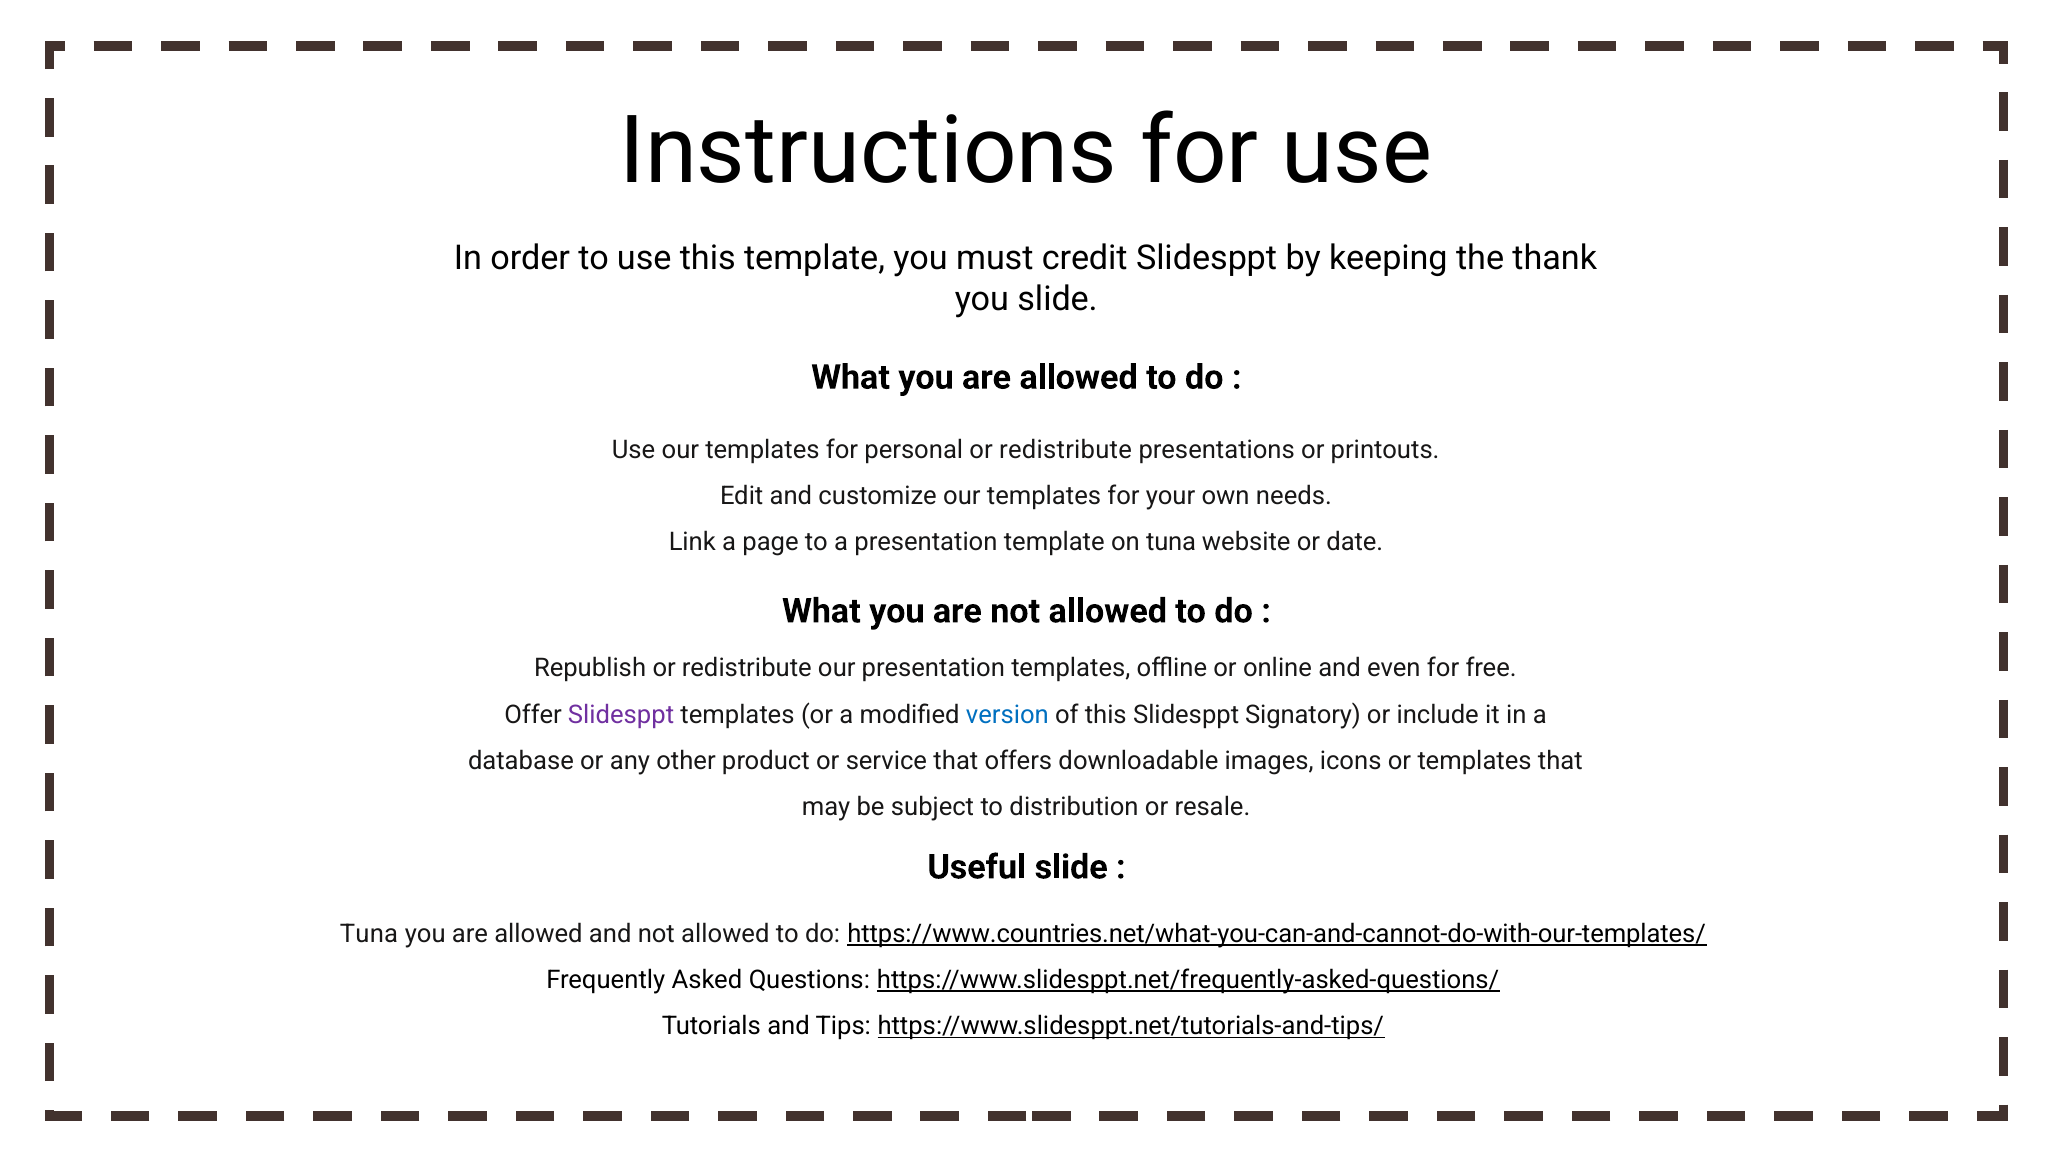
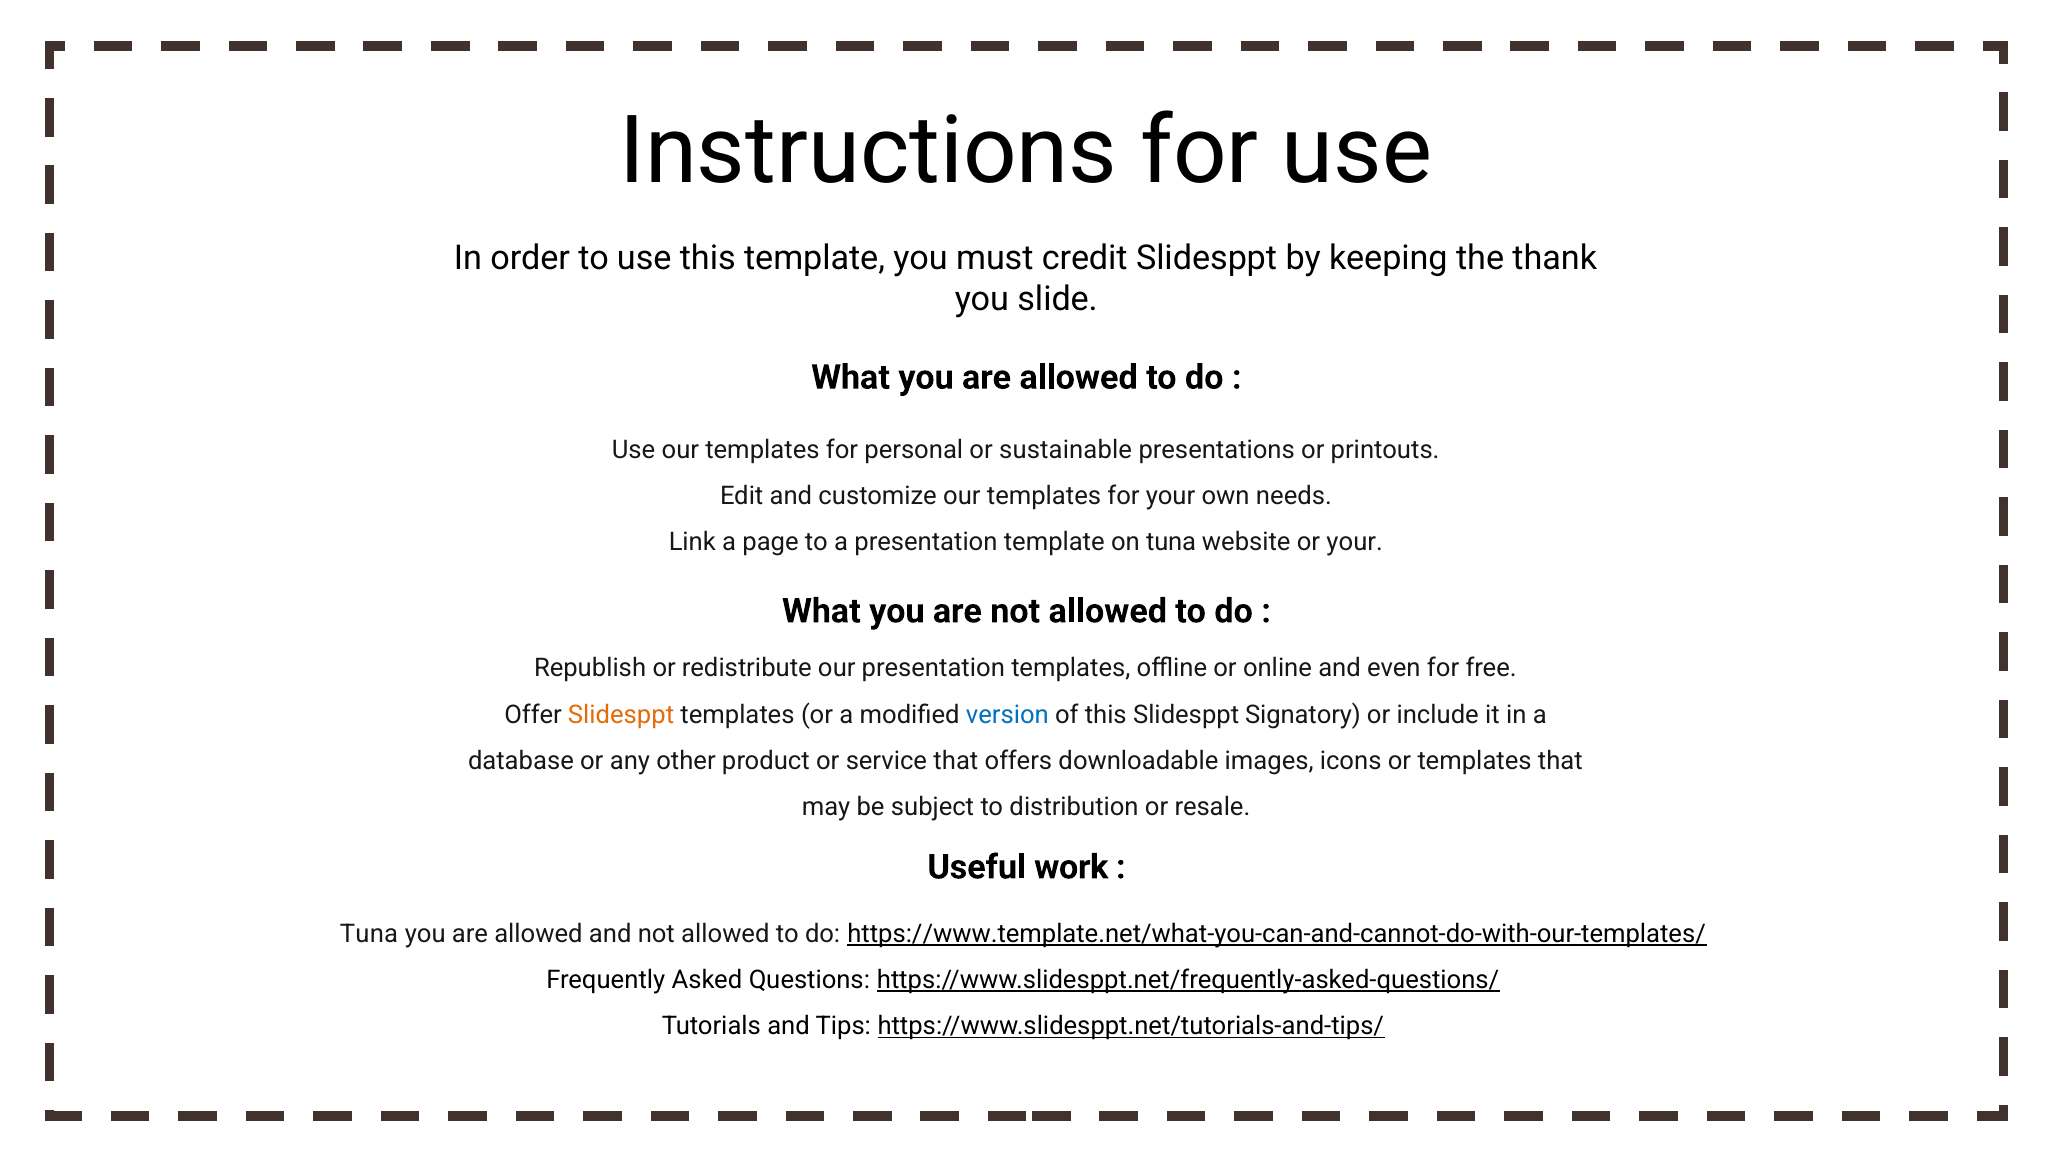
personal or redistribute: redistribute -> sustainable
or date: date -> your
Slidesppt at (621, 715) colour: purple -> orange
Useful slide: slide -> work
https://www.countries.net/what-you-can-and-cannot-do-with-our-templates/: https://www.countries.net/what-you-can-and-cannot-do-with-our-templates/ -> https://www.template.net/what-you-can-and-cannot-do-with-our-templates/
